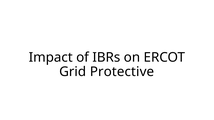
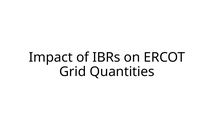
Protective: Protective -> Quantities
